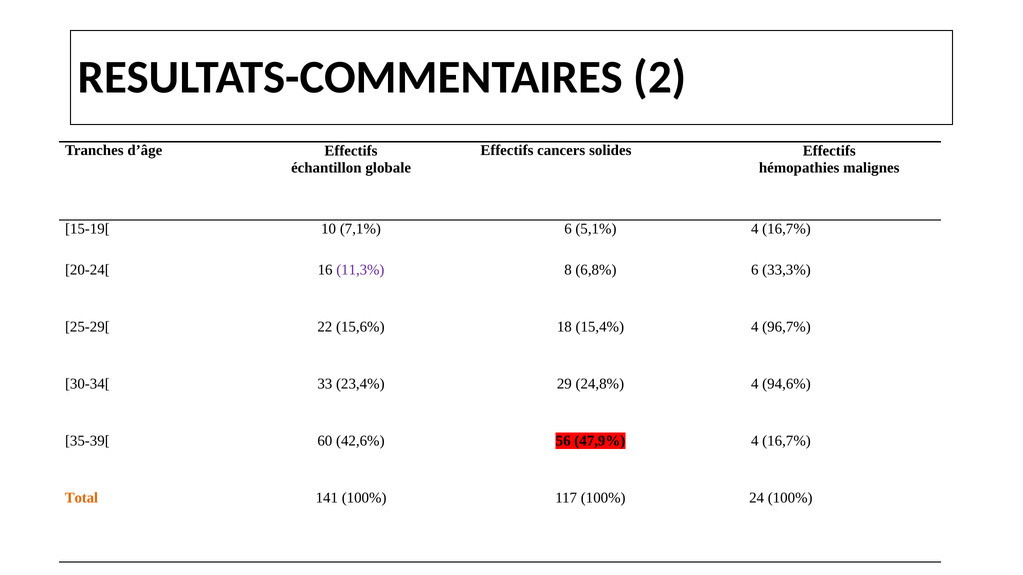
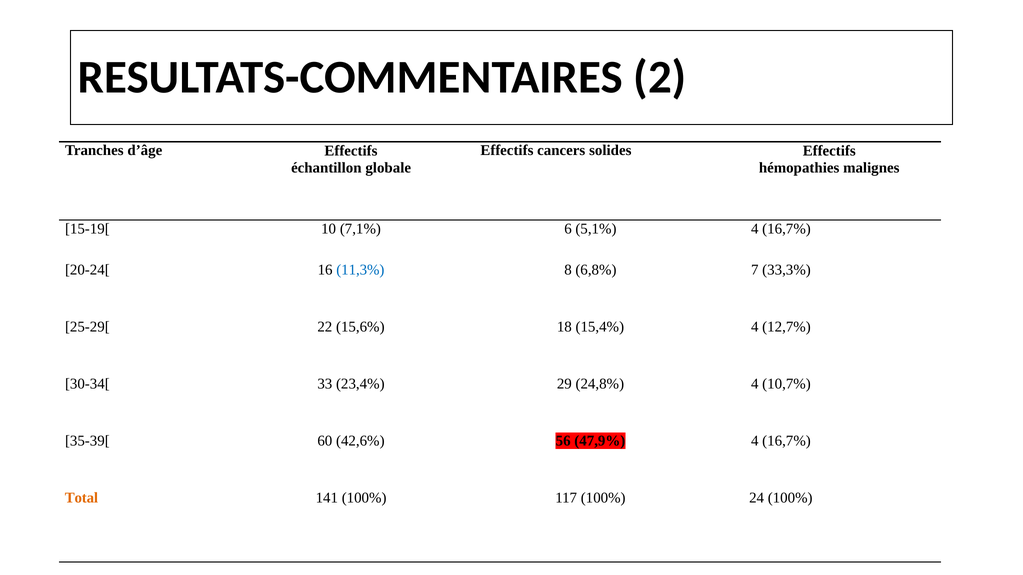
11,3% colour: purple -> blue
6,8% 6: 6 -> 7
96,7%: 96,7% -> 12,7%
94,6%: 94,6% -> 10,7%
